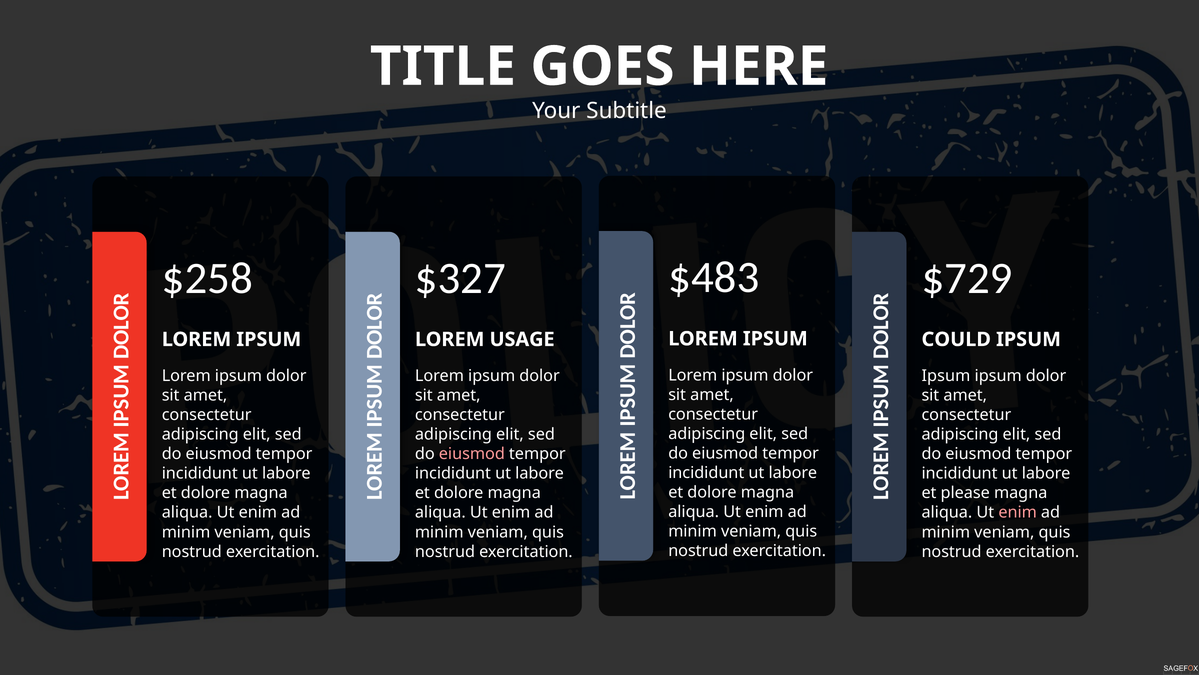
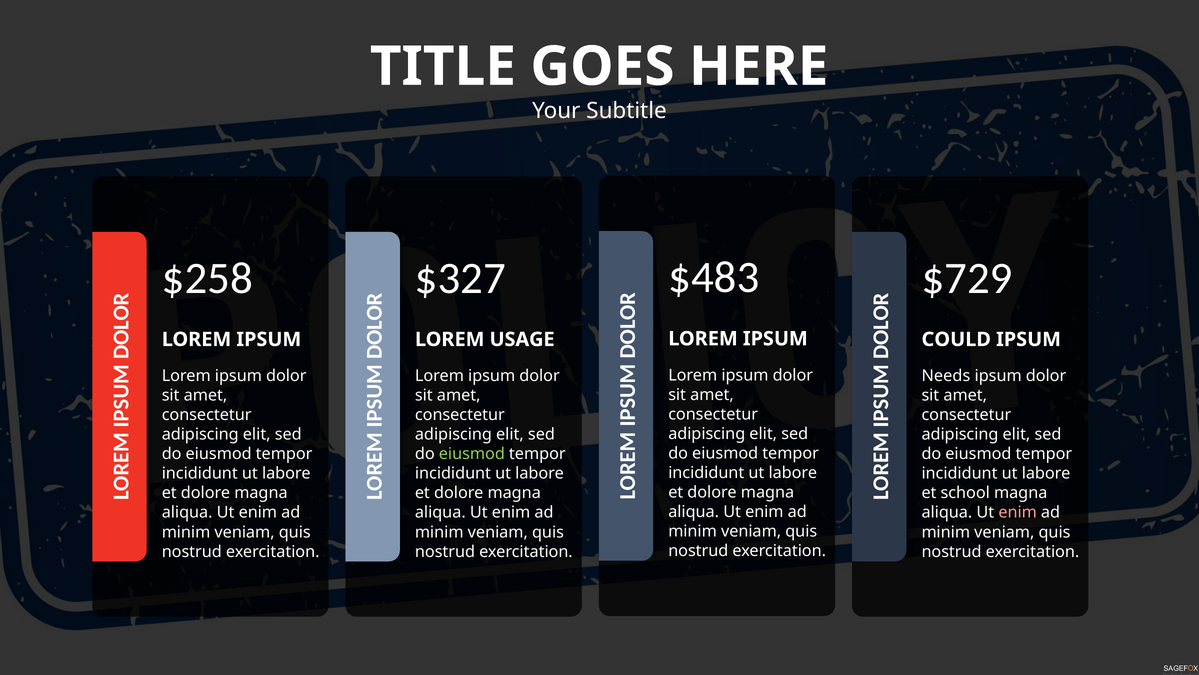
Ipsum at (946, 376): Ipsum -> Needs
eiusmod at (472, 454) colour: pink -> light green
please: please -> school
